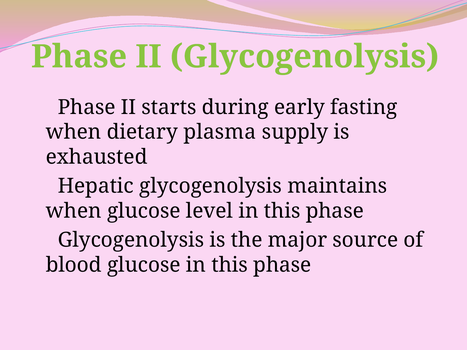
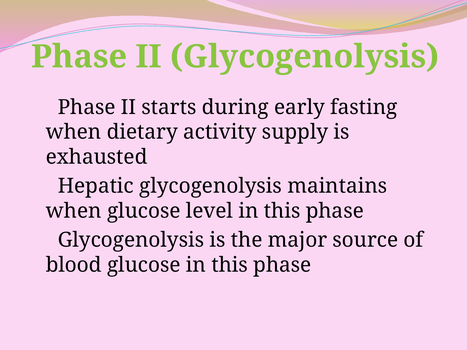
plasma: plasma -> activity
